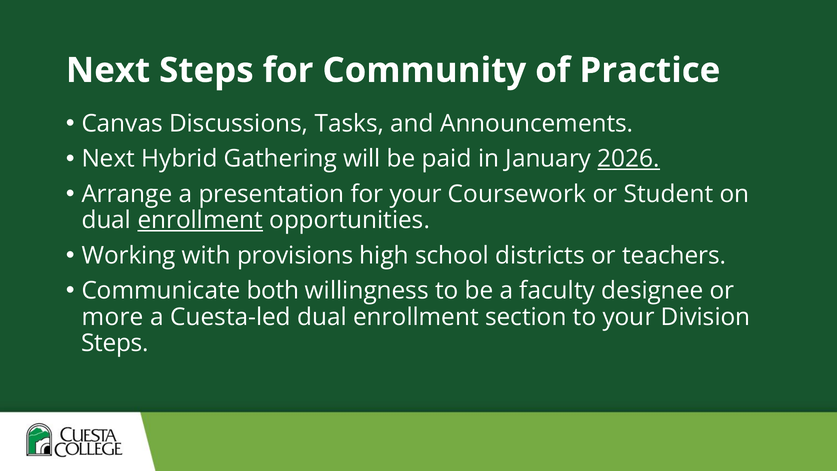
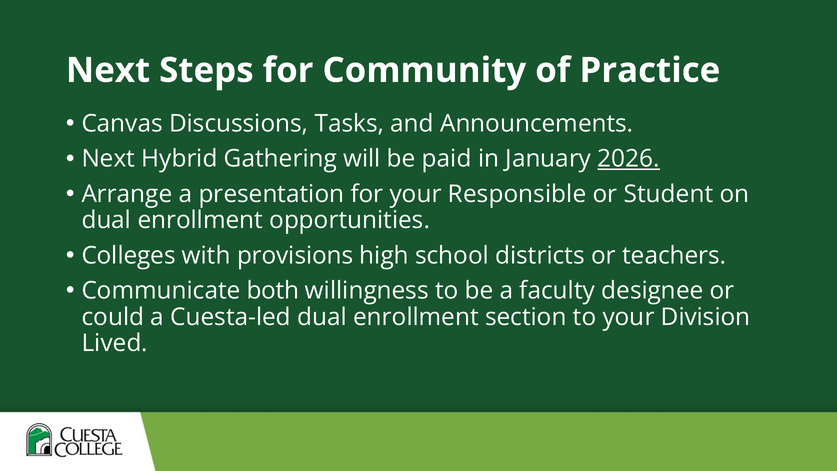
Coursework: Coursework -> Responsible
enrollment at (200, 220) underline: present -> none
Working: Working -> Colleges
more: more -> could
Steps at (115, 343): Steps -> Lived
